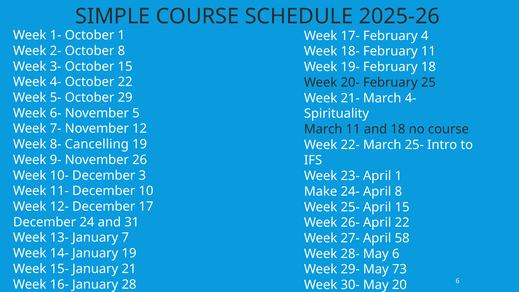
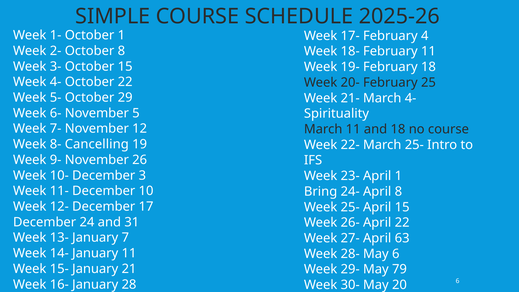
Make: Make -> Bring
58: 58 -> 63
January 19: 19 -> 11
73: 73 -> 79
